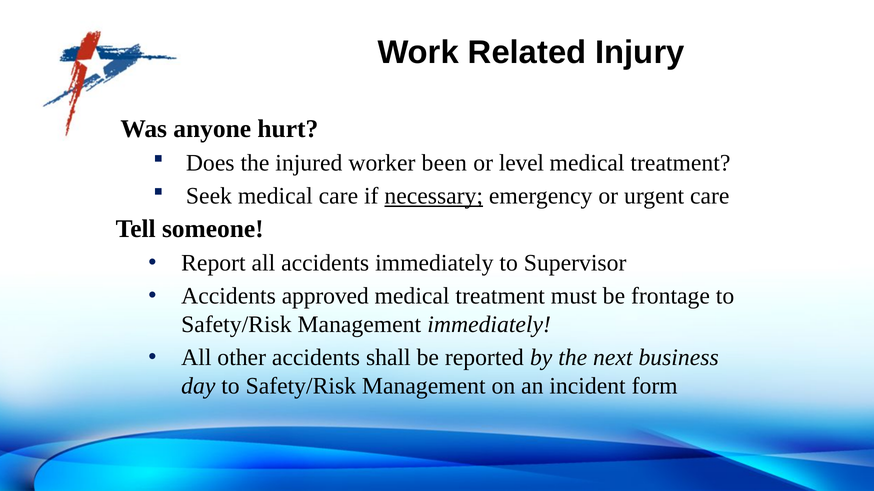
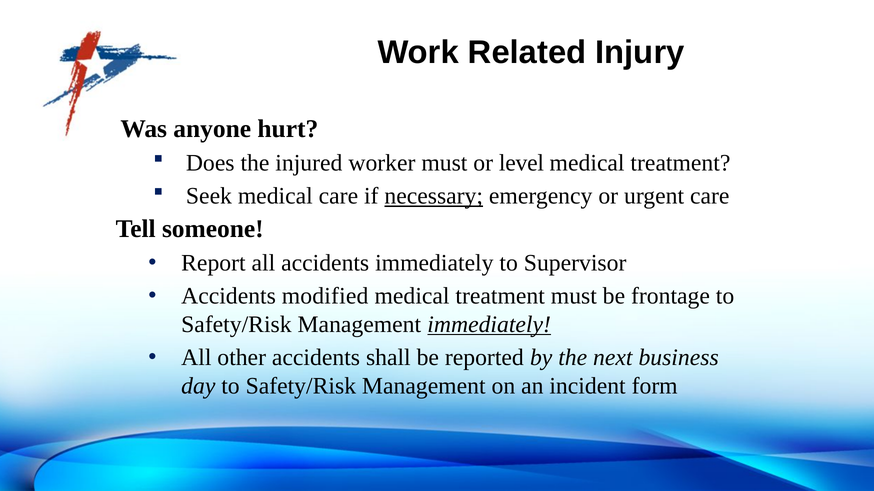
worker been: been -> must
approved: approved -> modified
immediately at (489, 325) underline: none -> present
